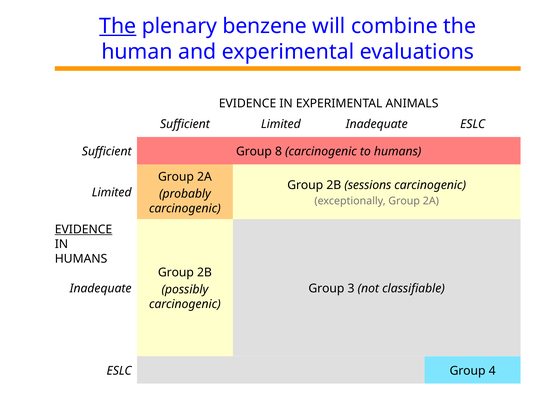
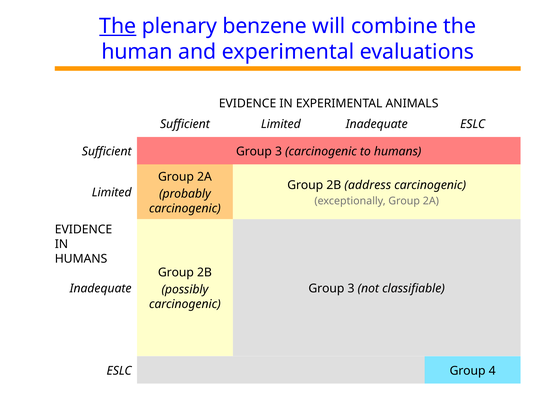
8 at (279, 152): 8 -> 3
sessions: sessions -> address
EVIDENCE at (84, 229) underline: present -> none
